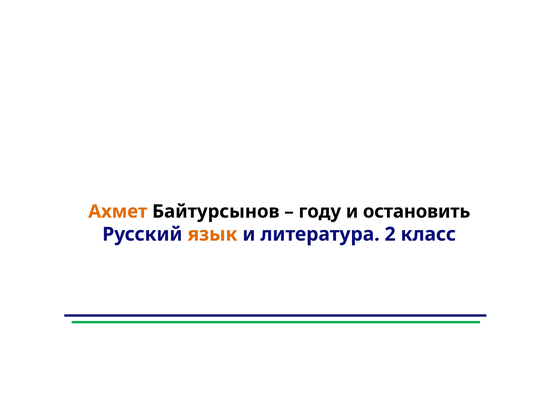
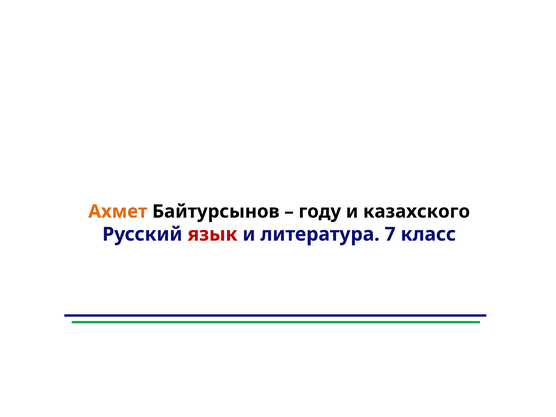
остановить: остановить -> казахского
язык colour: orange -> red
2: 2 -> 7
